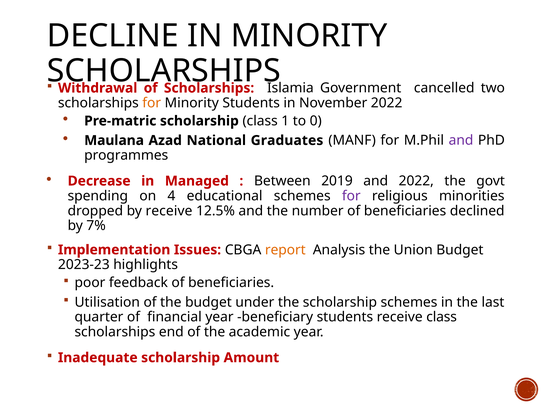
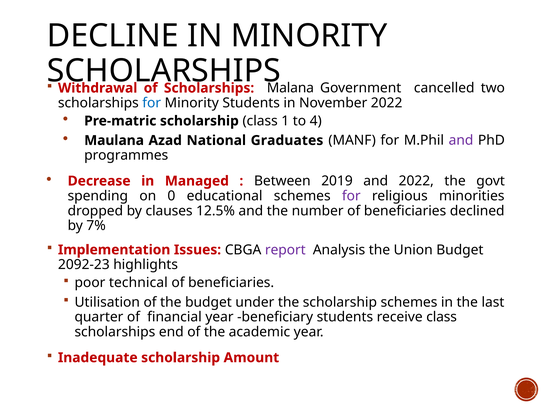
Islamia: Islamia -> Malana
for at (152, 103) colour: orange -> blue
0: 0 -> 4
4: 4 -> 0
by receive: receive -> clauses
report colour: orange -> purple
2023-23: 2023-23 -> 2092-23
feedback: feedback -> technical
